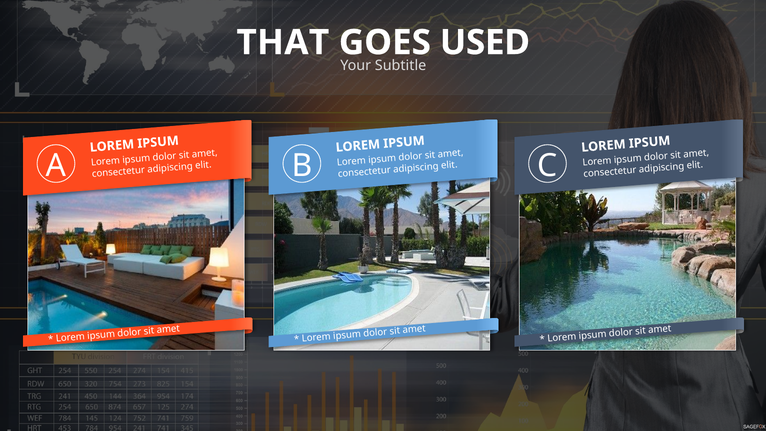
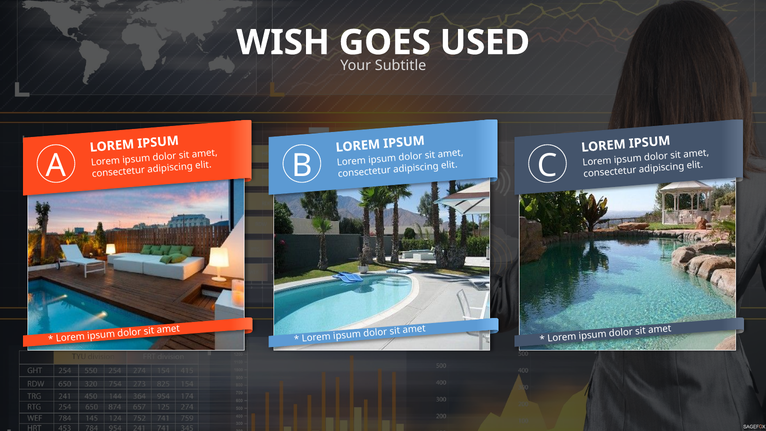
THAT: THAT -> WISH
